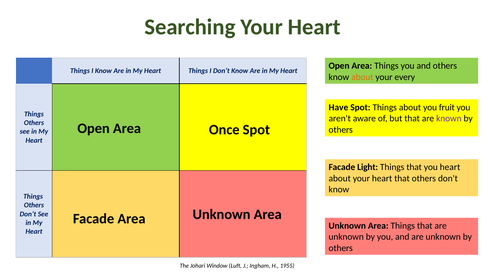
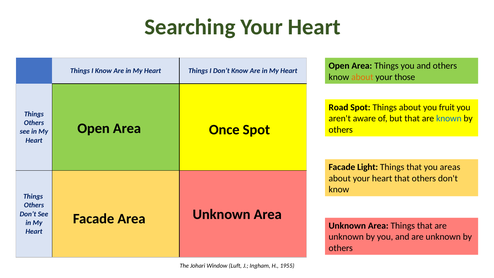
every: every -> those
Have: Have -> Road
known colour: purple -> blue
you heart: heart -> areas
